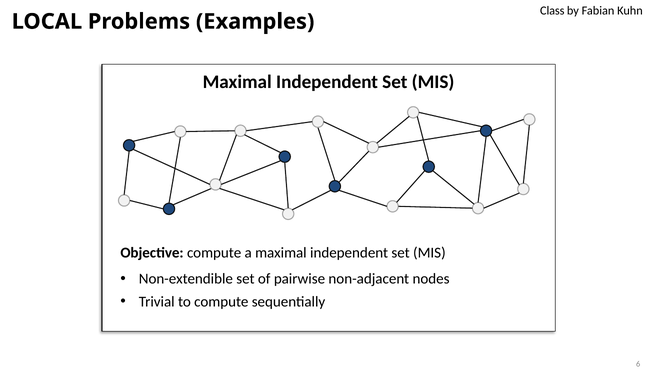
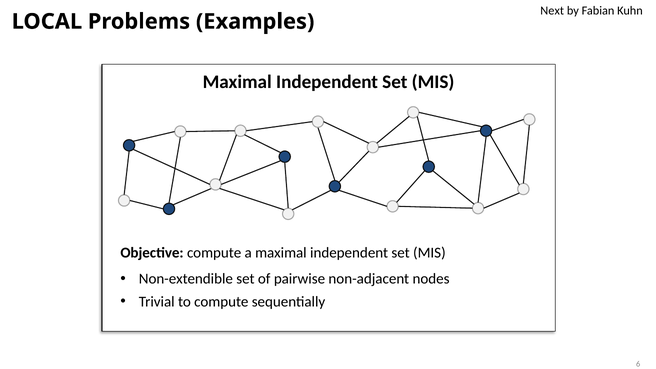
Class: Class -> Next
